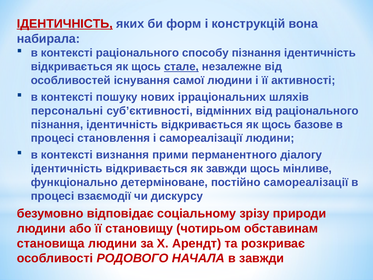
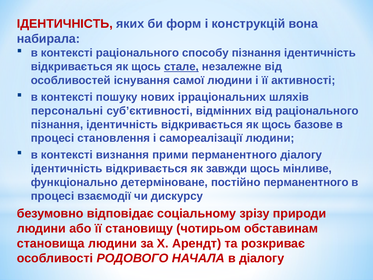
ІДЕНТИЧНІСТЬ at (65, 24) underline: present -> none
постійно самореалізації: самореалізації -> перманентного
в завжди: завжди -> діалогу
